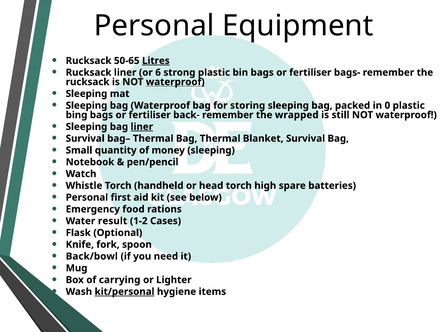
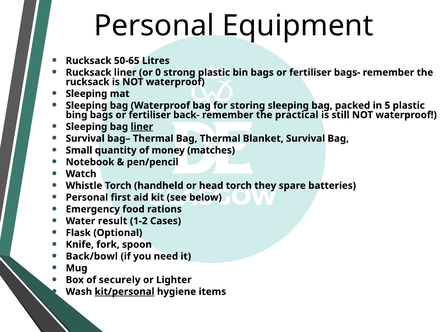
Litres underline: present -> none
6: 6 -> 0
waterproof at (175, 82) underline: present -> none
0: 0 -> 5
wrapped: wrapped -> practical
money sleeping: sleeping -> matches
high: high -> they
carrying: carrying -> securely
